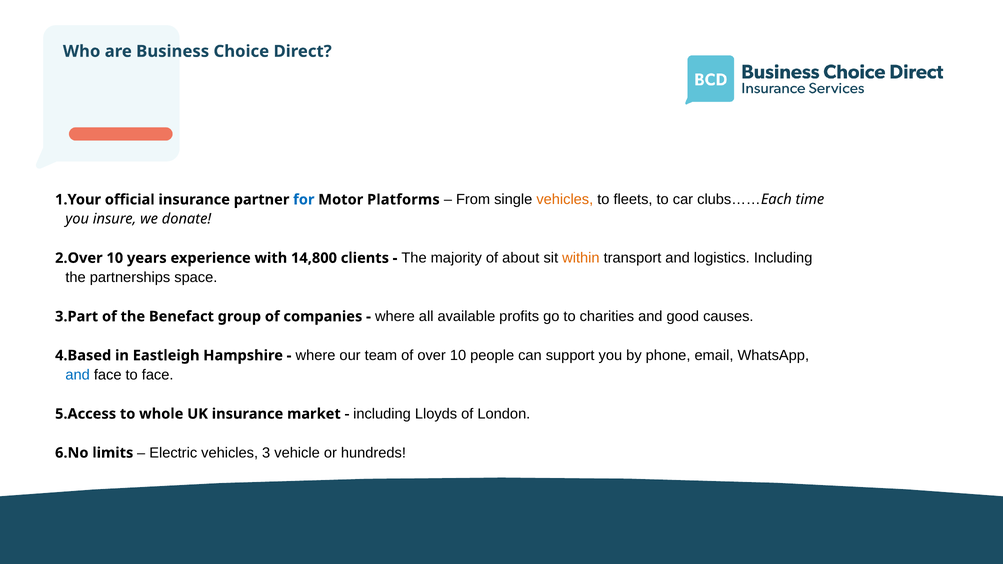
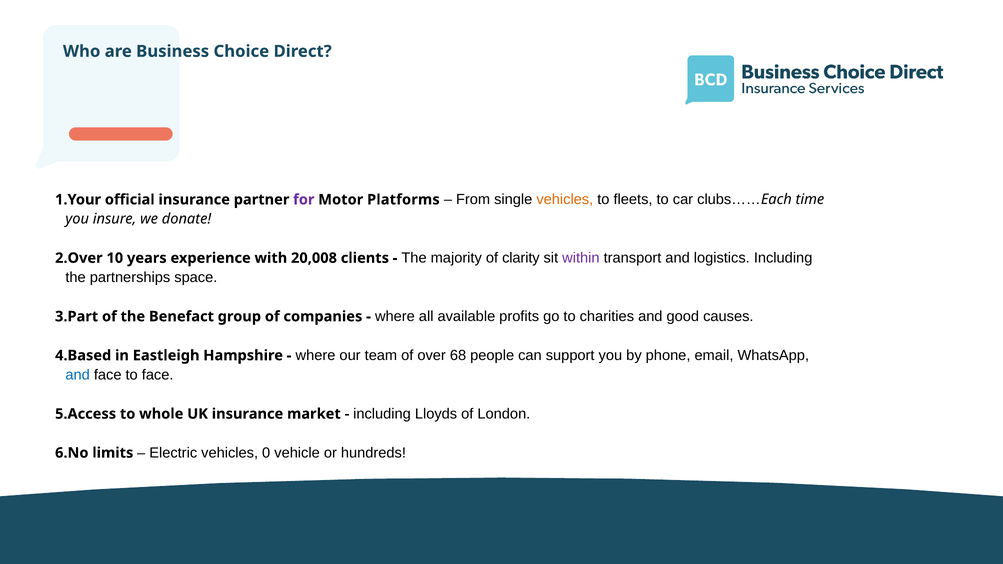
for colour: blue -> purple
14,800: 14,800 -> 20,008
about: about -> clarity
within colour: orange -> purple
over 10: 10 -> 68
3: 3 -> 0
